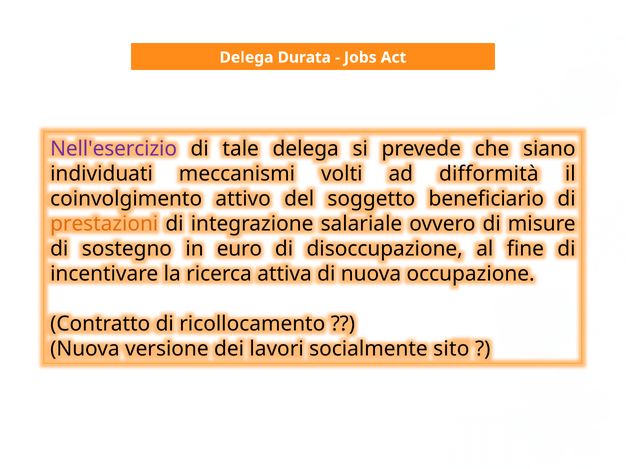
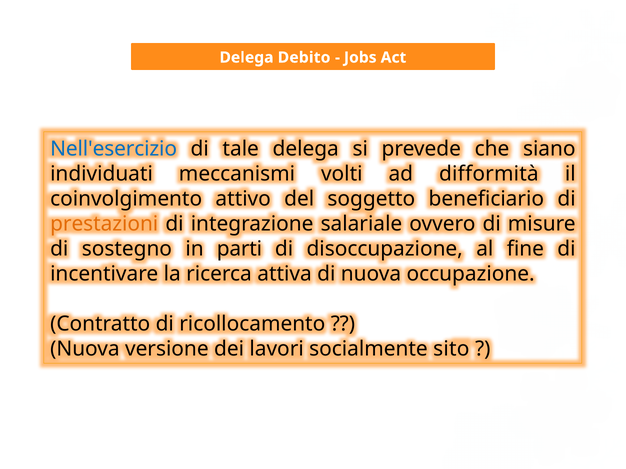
Durata: Durata -> Debito
Nell'esercizio colour: purple -> blue
euro: euro -> parti
